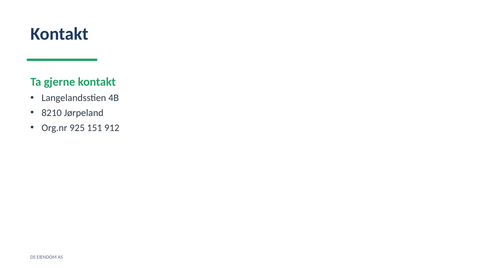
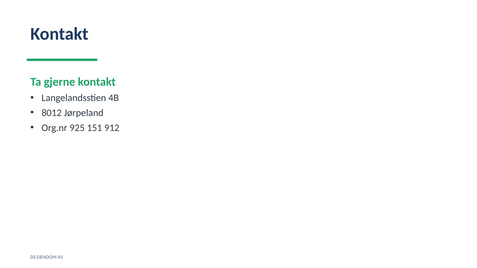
8210: 8210 -> 8012
